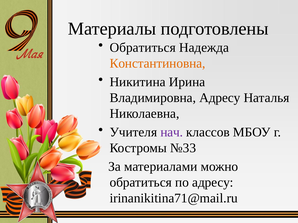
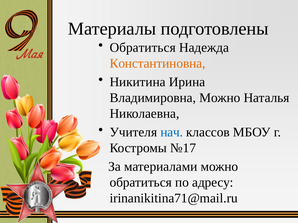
Владимировна Адресу: Адресу -> Можно
нач colour: purple -> blue
№33: №33 -> №17
